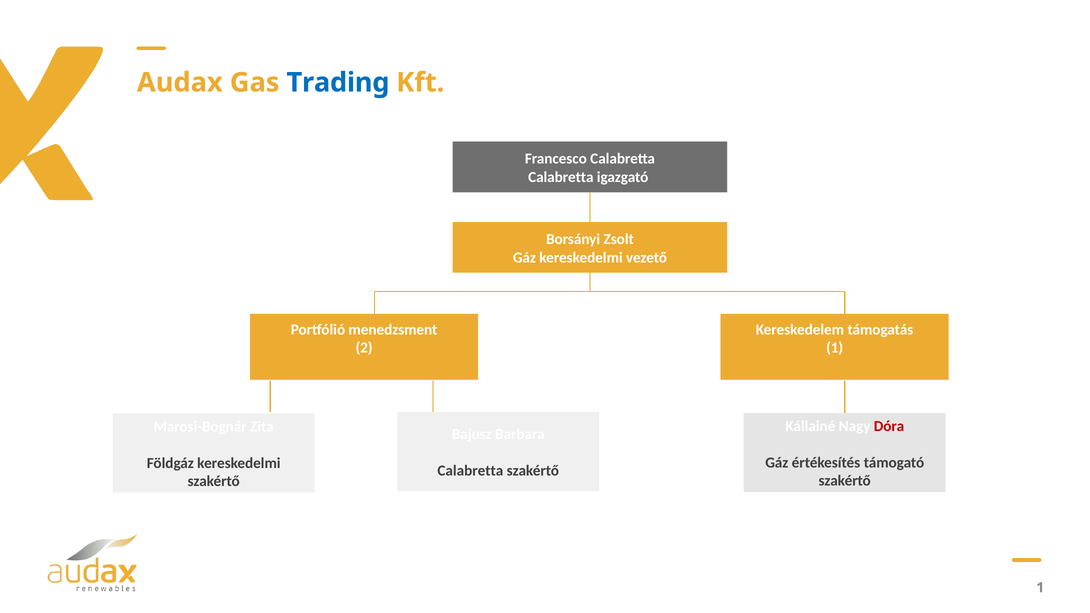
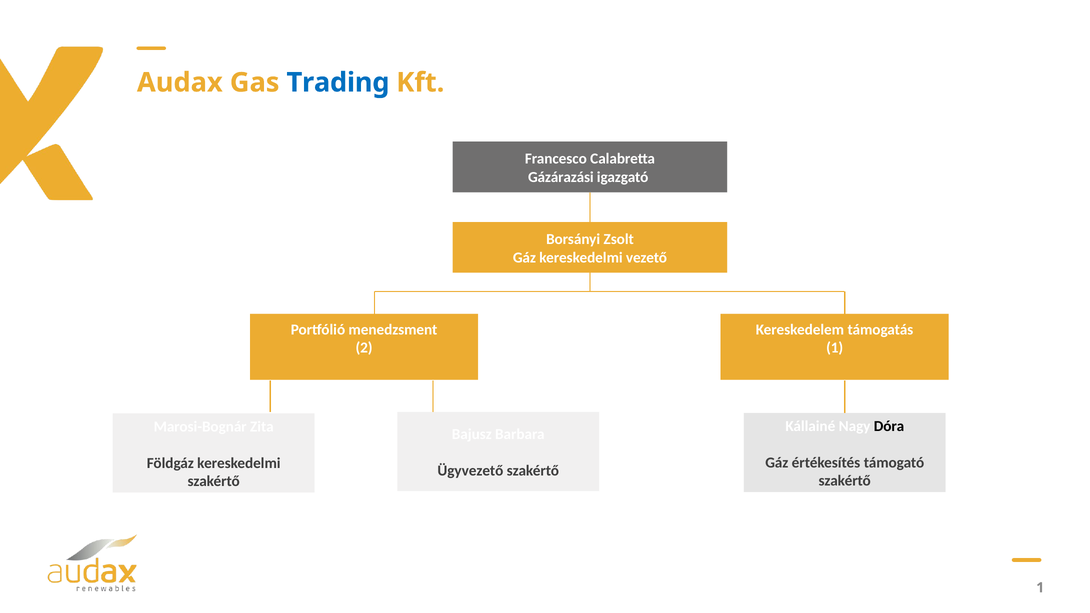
Calabretta at (561, 177): Calabretta -> Gázárazási
Dóra colour: red -> black
Calabretta at (470, 471): Calabretta -> Ügyvezető
